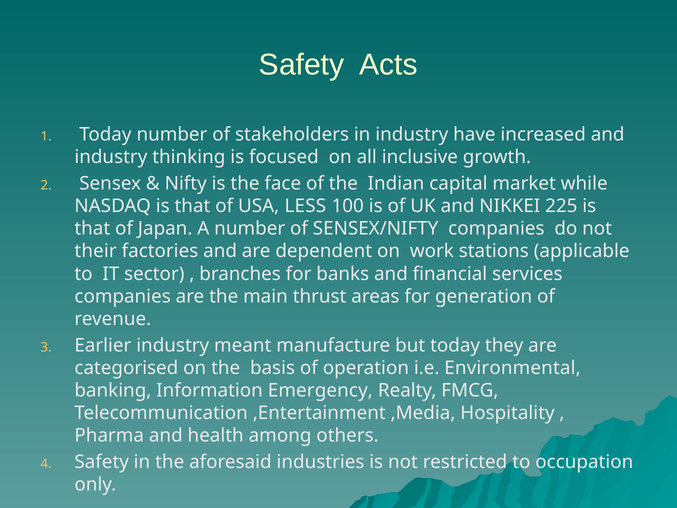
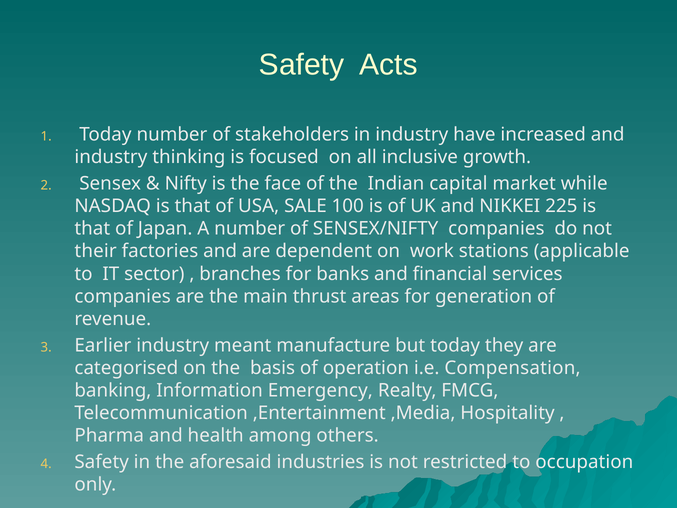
LESS: LESS -> SALE
Environmental: Environmental -> Compensation
